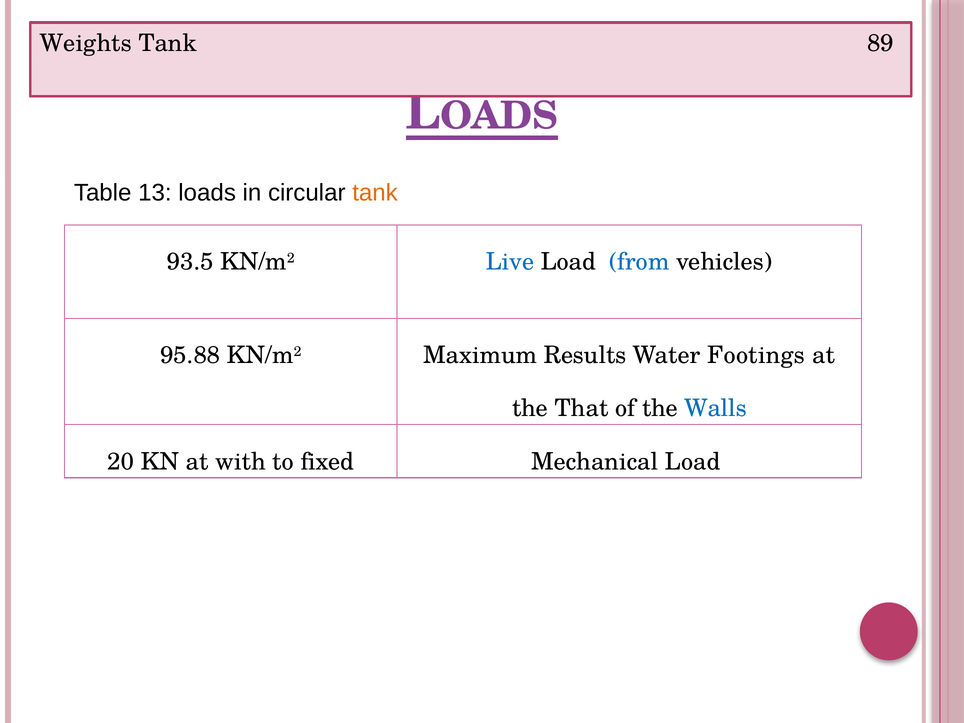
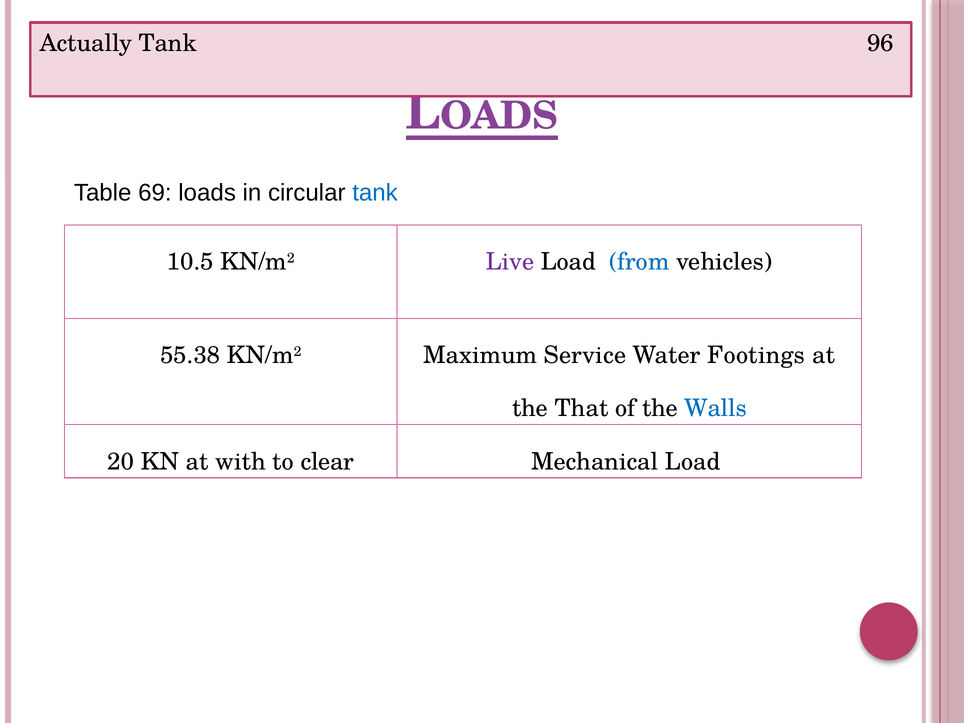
Weights: Weights -> Actually
89: 89 -> 96
13: 13 -> 69
tank at (375, 193) colour: orange -> blue
93.5: 93.5 -> 10.5
Live colour: blue -> purple
95.88: 95.88 -> 55.38
Results: Results -> Service
fixed: fixed -> clear
